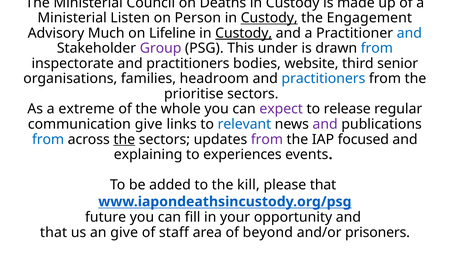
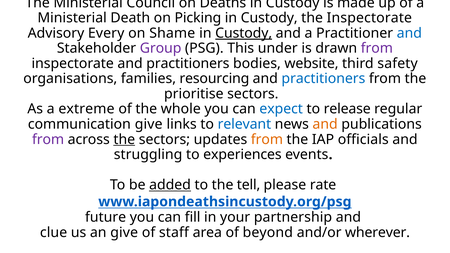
Listen: Listen -> Death
Person: Person -> Picking
Custody at (269, 18) underline: present -> none
the Engagement: Engagement -> Inspectorate
Much: Much -> Every
Lifeline: Lifeline -> Shame
from at (377, 48) colour: blue -> purple
senior: senior -> safety
headroom: headroom -> resourcing
expect colour: purple -> blue
and at (325, 124) colour: purple -> orange
from at (48, 139) colour: blue -> purple
from at (267, 139) colour: purple -> orange
focused: focused -> officials
explaining: explaining -> struggling
added underline: none -> present
kill: kill -> tell
please that: that -> rate
opportunity: opportunity -> partnership
that at (54, 233): that -> clue
prisoners: prisoners -> wherever
